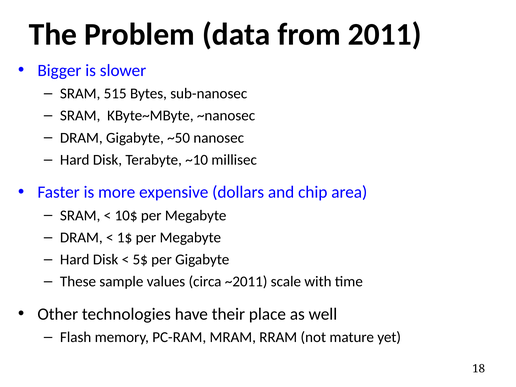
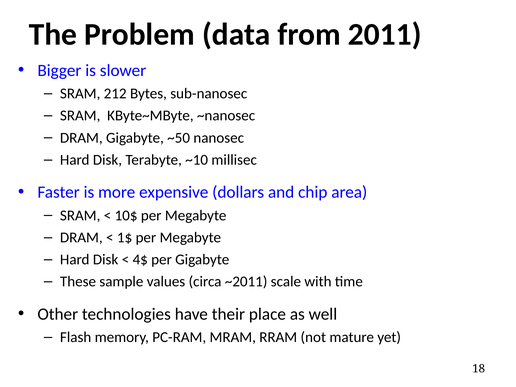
515: 515 -> 212
5$: 5$ -> 4$
